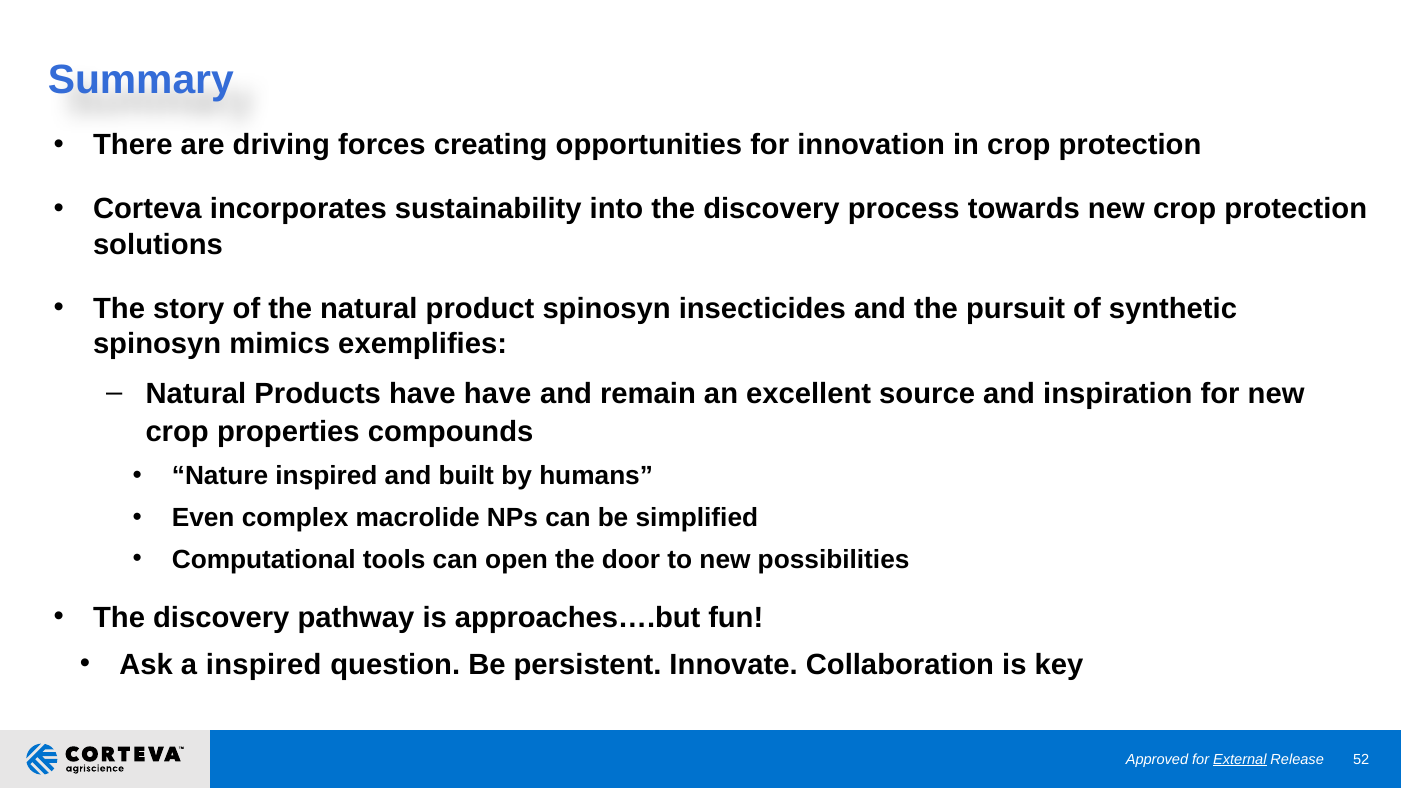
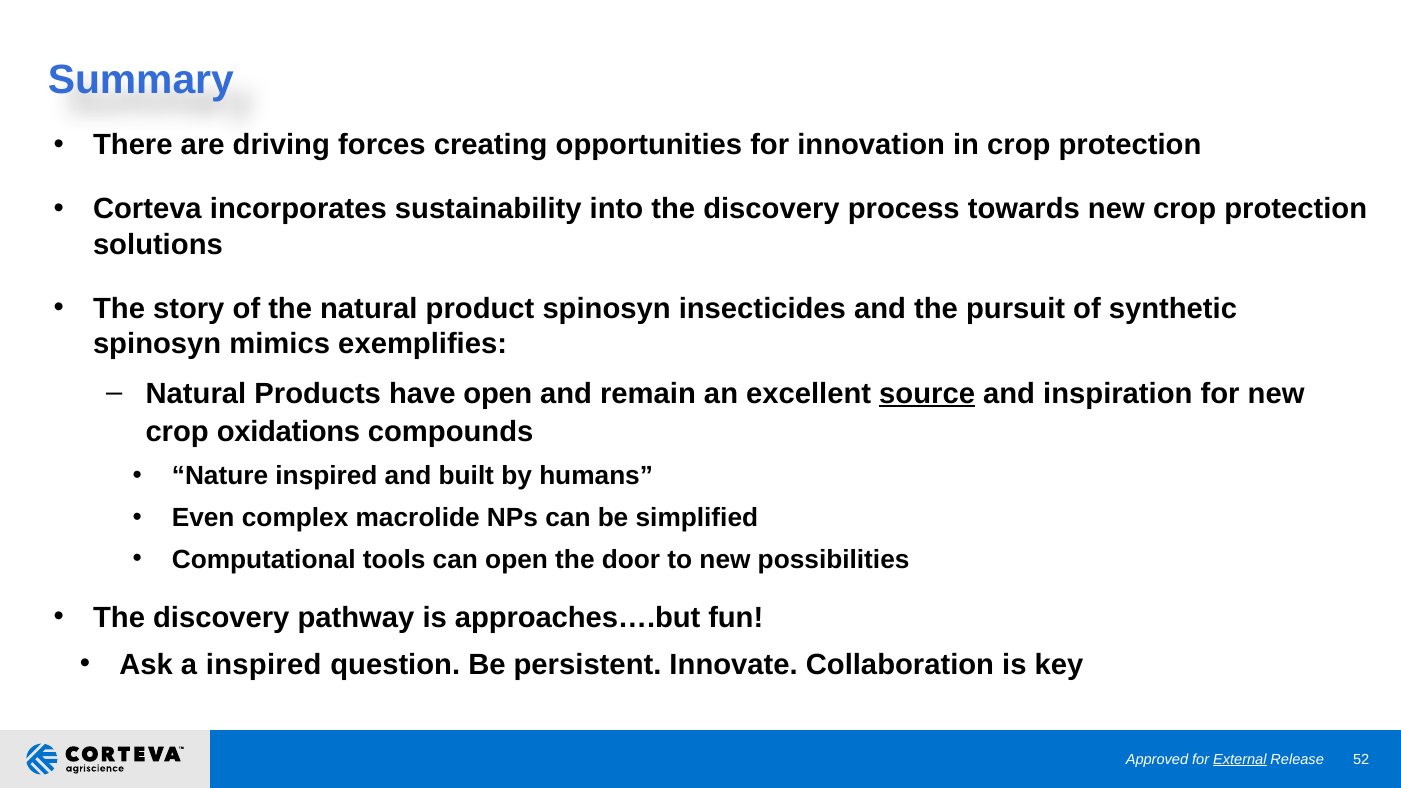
have have: have -> open
source underline: none -> present
properties: properties -> oxidations
